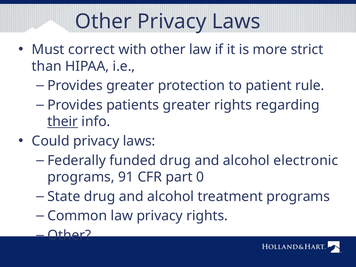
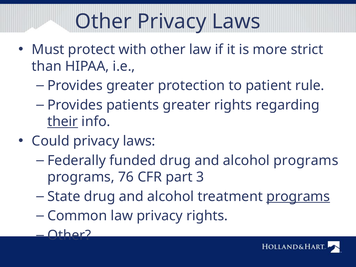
correct: correct -> protect
alcohol electronic: electronic -> programs
91: 91 -> 76
0: 0 -> 3
programs at (298, 196) underline: none -> present
